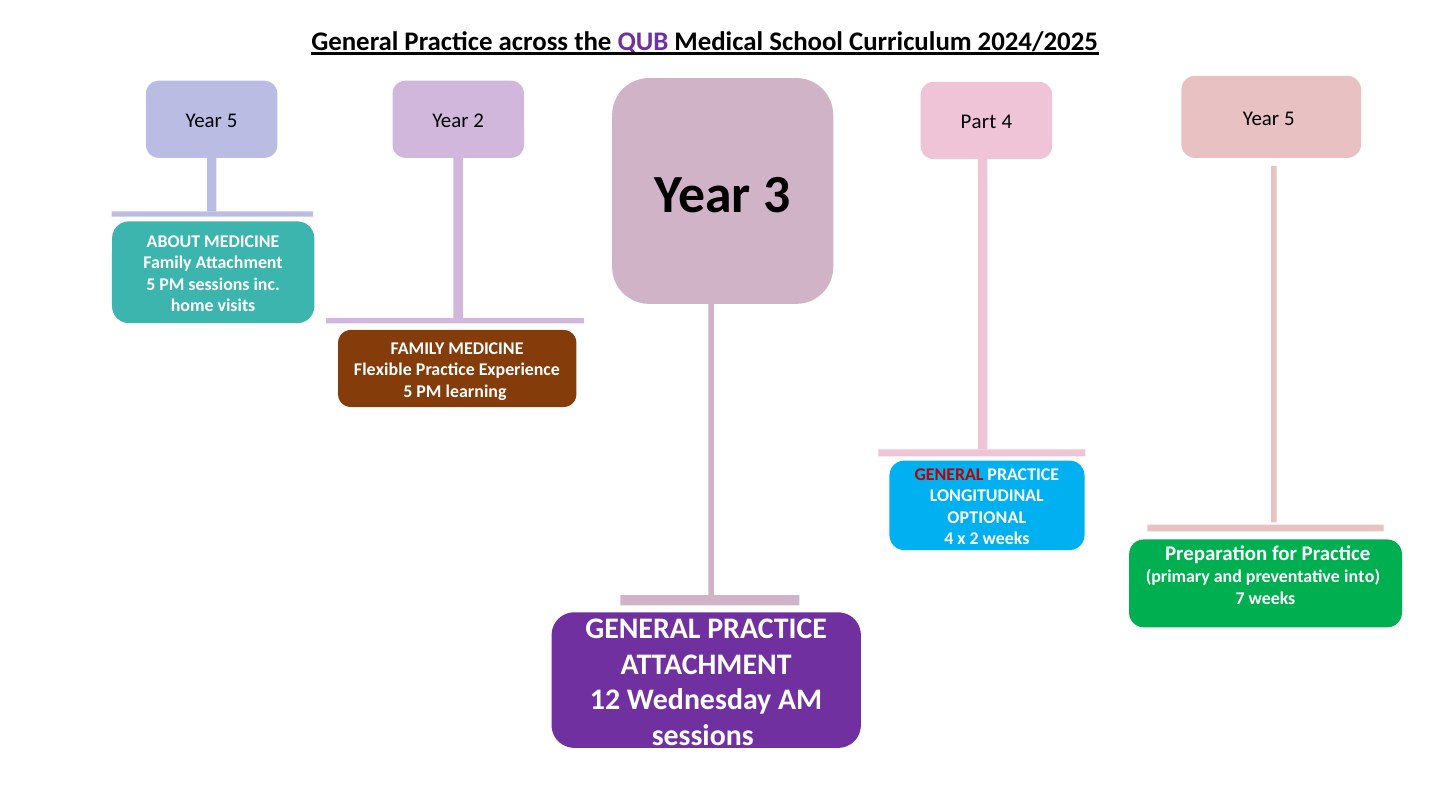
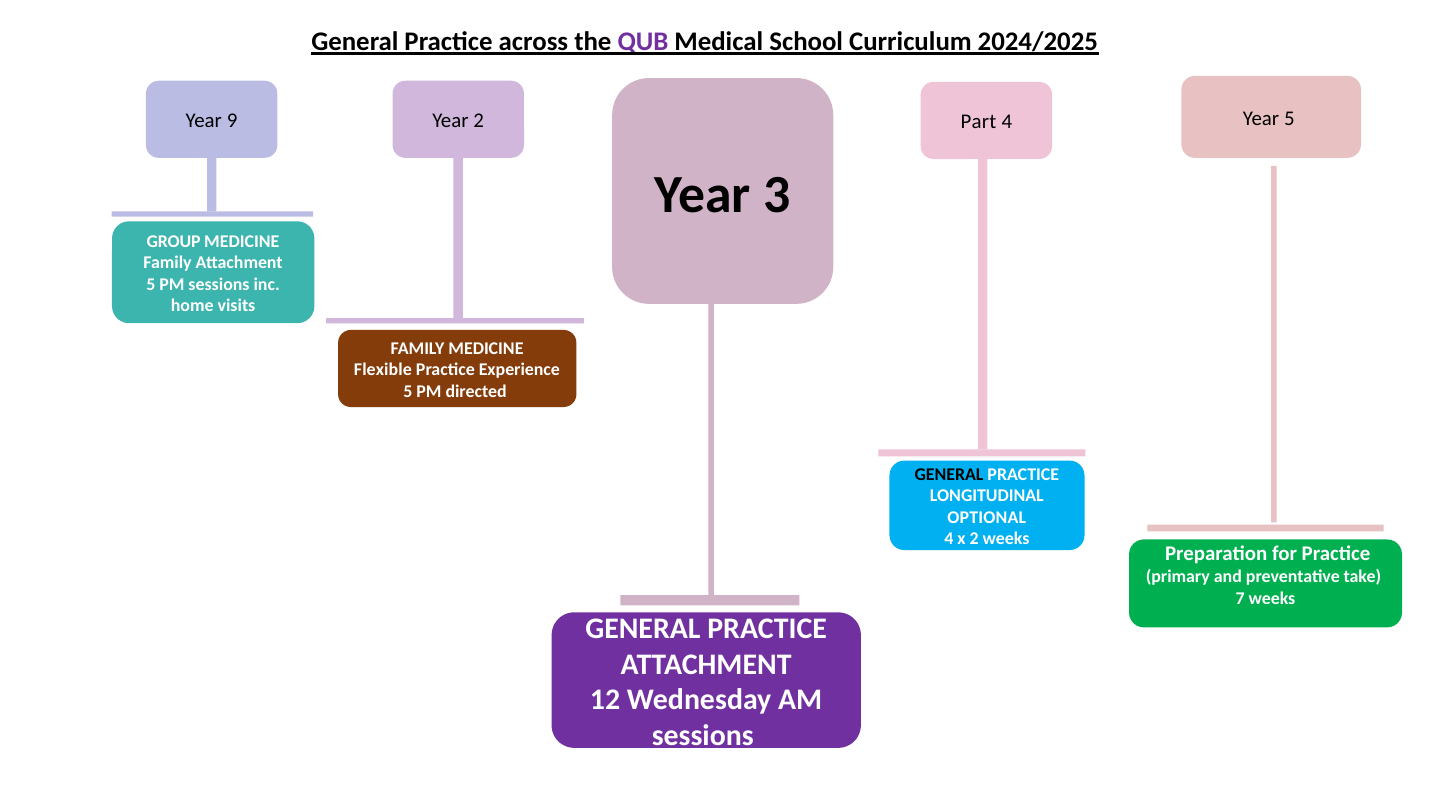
5 at (232, 121): 5 -> 9
ABOUT: ABOUT -> GROUP
learning: learning -> directed
GENERAL at (949, 475) colour: red -> black
into: into -> take
